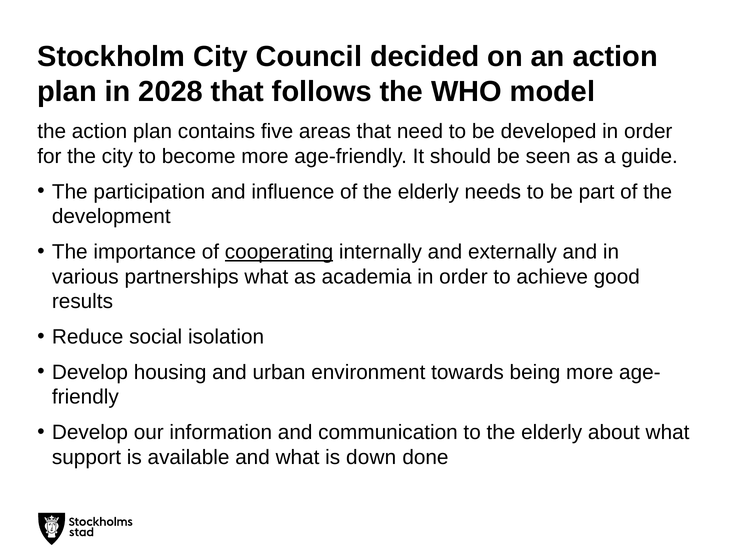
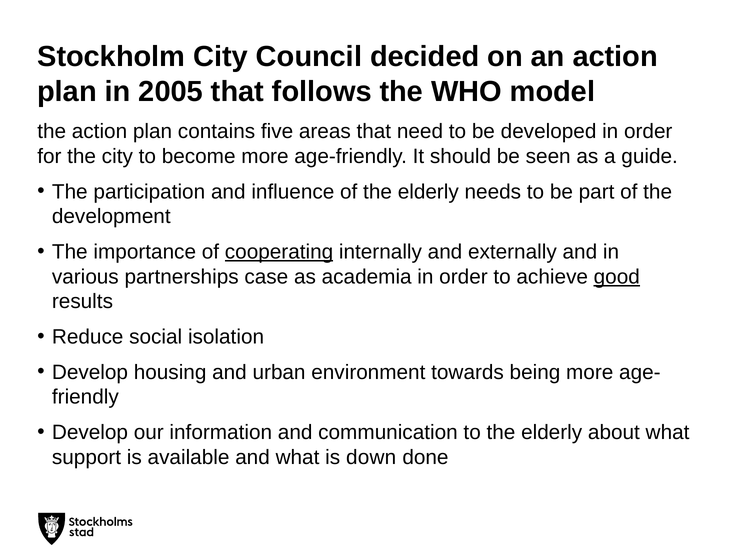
2028: 2028 -> 2005
partnerships what: what -> case
good underline: none -> present
